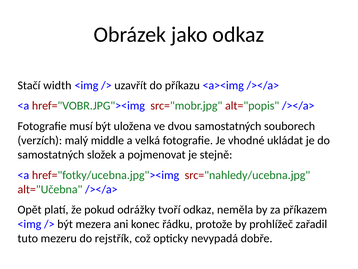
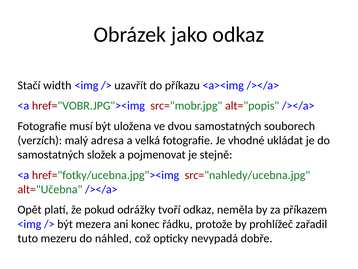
middle: middle -> adresa
rejstřík: rejstřík -> náhled
